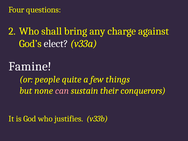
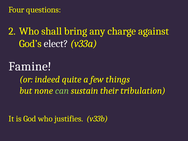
people: people -> indeed
can colour: pink -> light green
conquerors: conquerors -> tribulation
